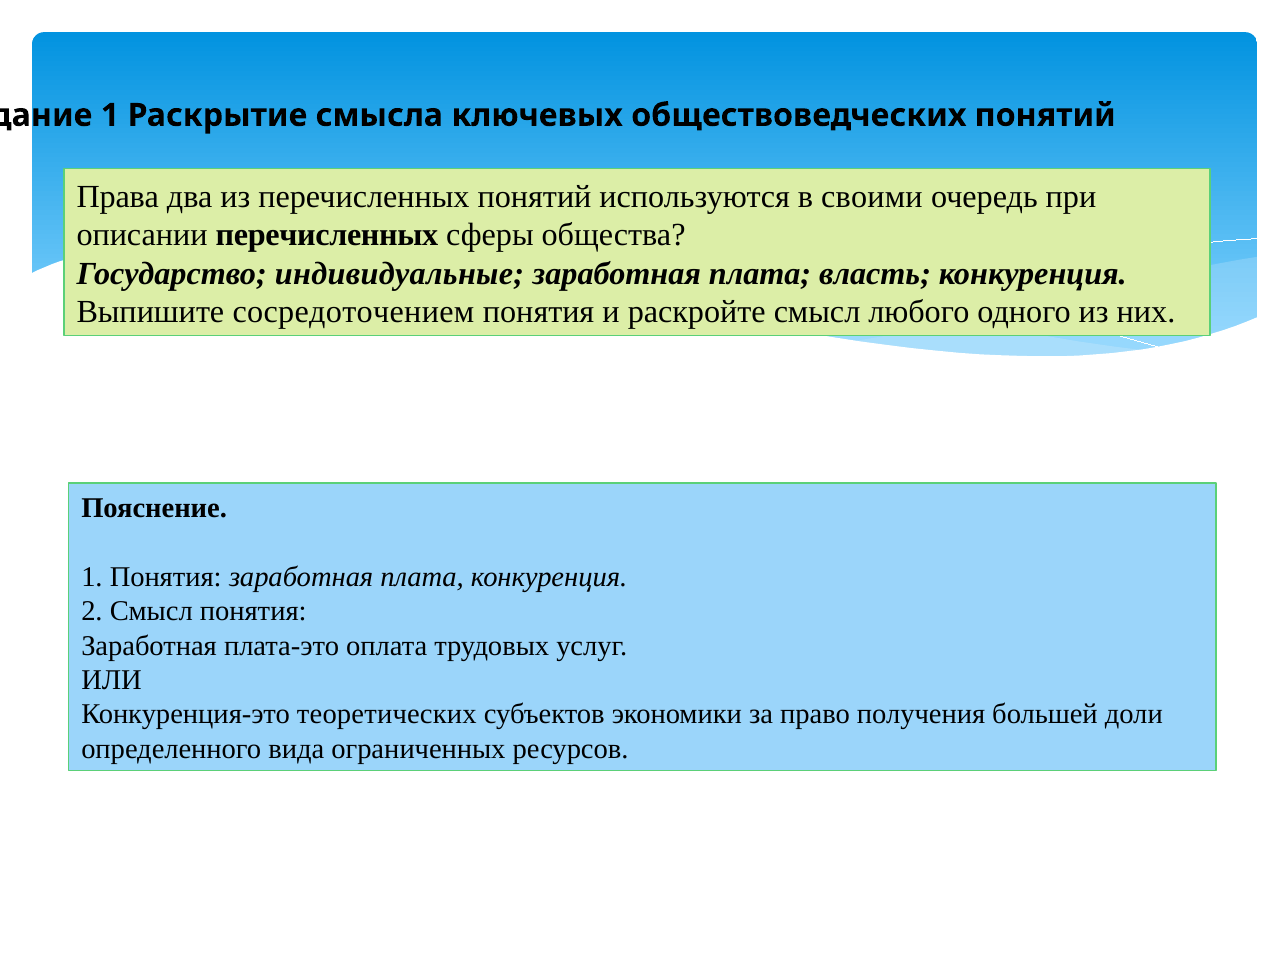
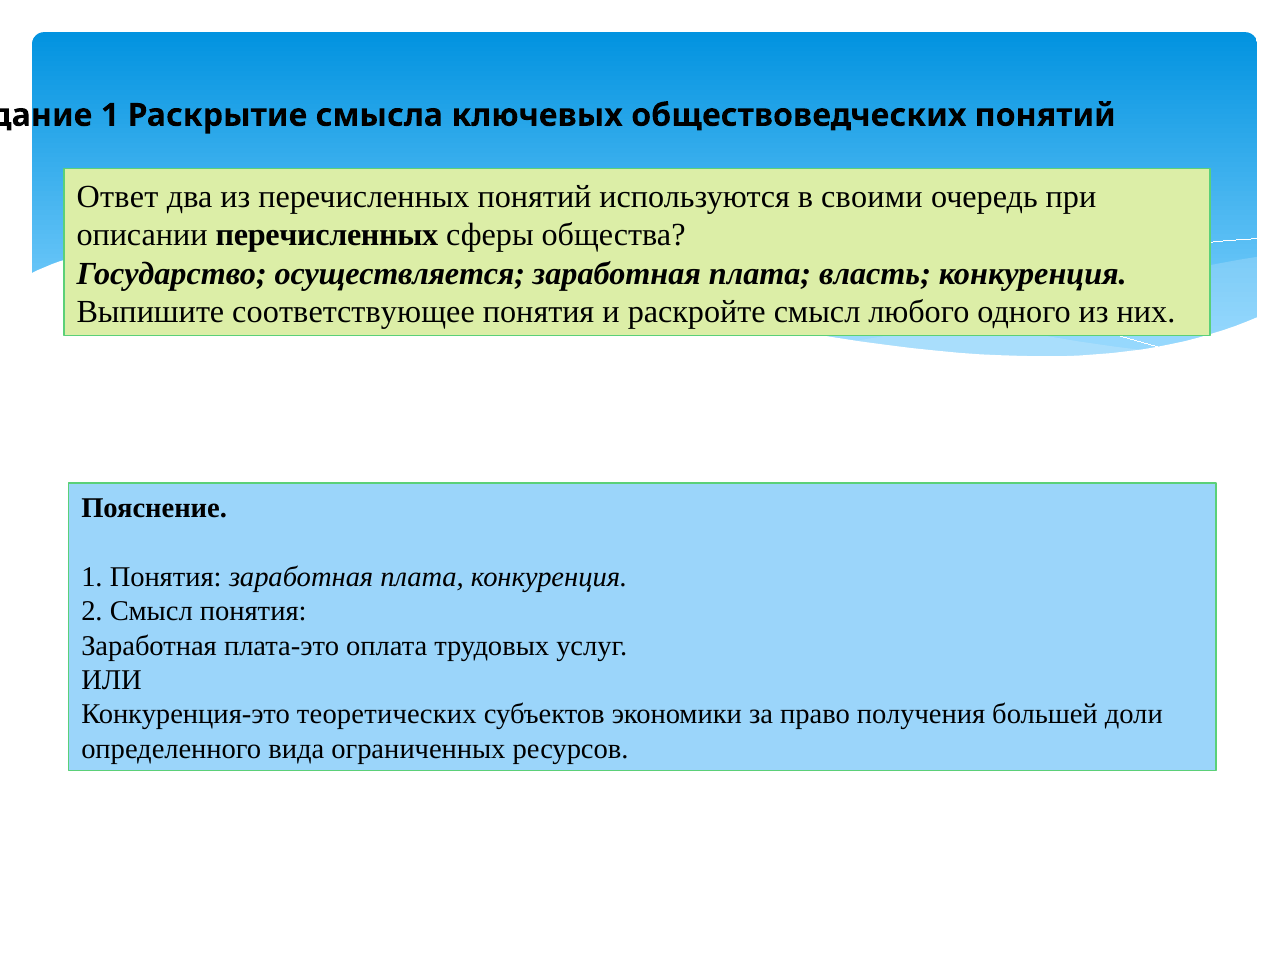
Права: Права -> Ответ
индивидуальные: индивидуальные -> осуществляется
сосредоточением: сосредоточением -> соответствующее
